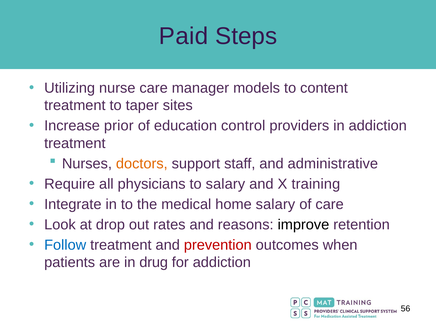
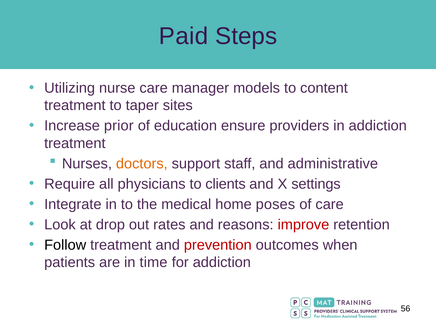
control: control -> ensure
to salary: salary -> clients
training: training -> settings
home salary: salary -> poses
improve colour: black -> red
Follow colour: blue -> black
drug: drug -> time
